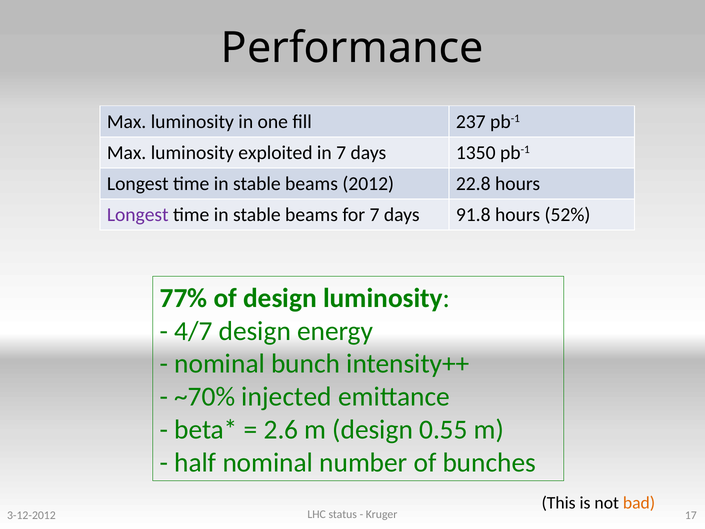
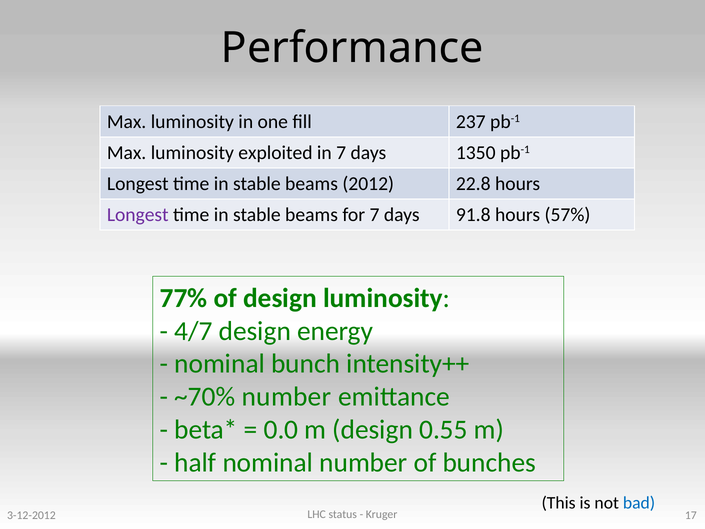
52%: 52% -> 57%
~70% injected: injected -> number
2.6: 2.6 -> 0.0
bad colour: orange -> blue
